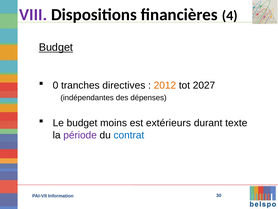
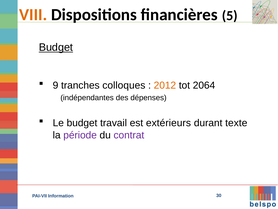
VIII colour: purple -> orange
4: 4 -> 5
0: 0 -> 9
directives: directives -> colloques
2027: 2027 -> 2064
moins: moins -> travail
contrat colour: blue -> purple
